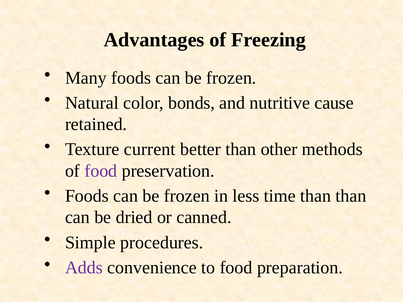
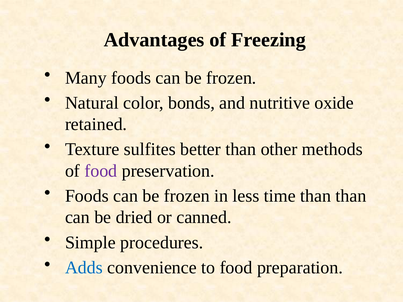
cause: cause -> oxide
current: current -> sulfites
Adds colour: purple -> blue
